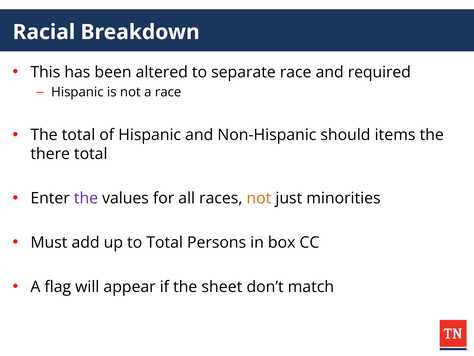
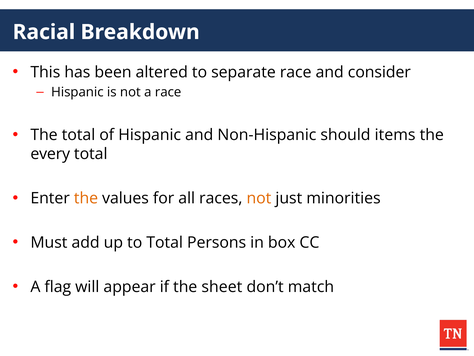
required: required -> consider
there: there -> every
the at (86, 198) colour: purple -> orange
